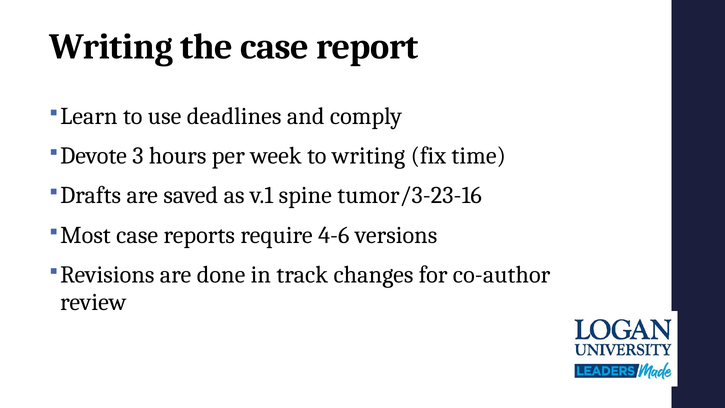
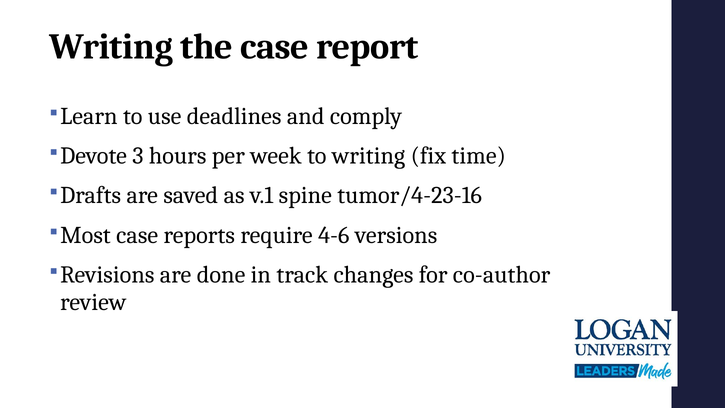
tumor/3-23-16: tumor/3-23-16 -> tumor/4-23-16
